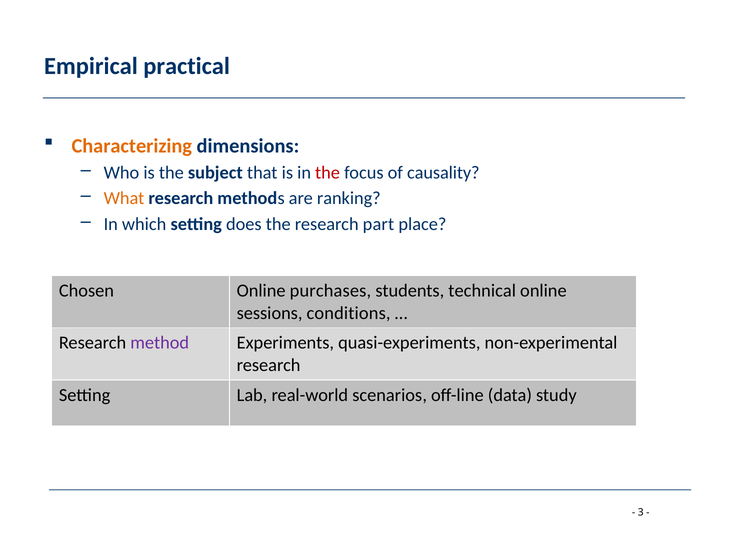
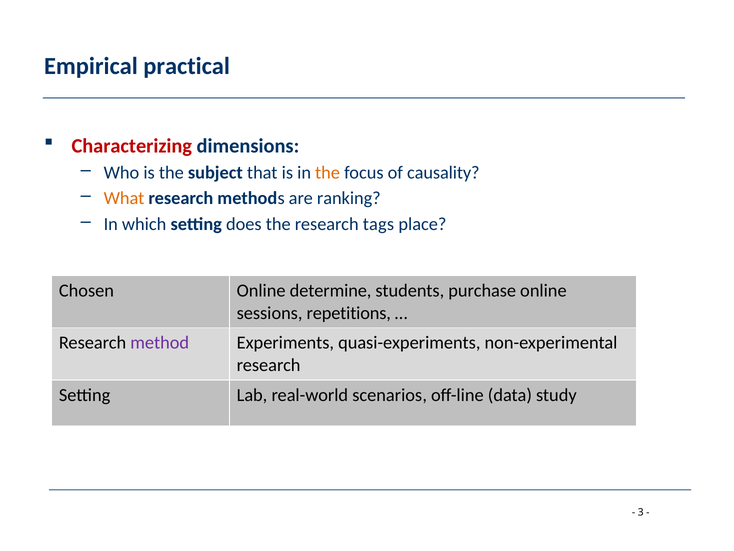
Characterizing colour: orange -> red
the at (328, 173) colour: red -> orange
part: part -> tags
purchases: purchases -> determine
technical: technical -> purchase
conditions: conditions -> repetitions
